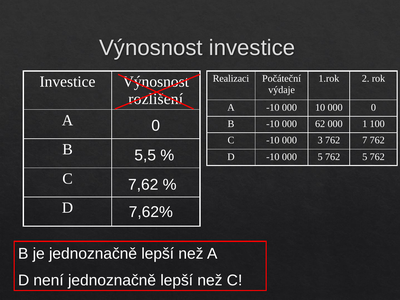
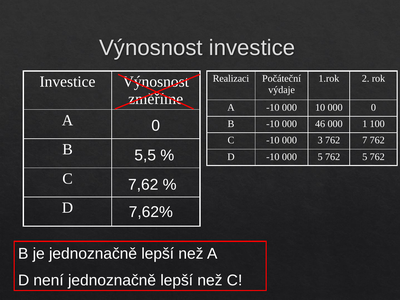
rozlišení: rozlišení -> změříme
62: 62 -> 46
